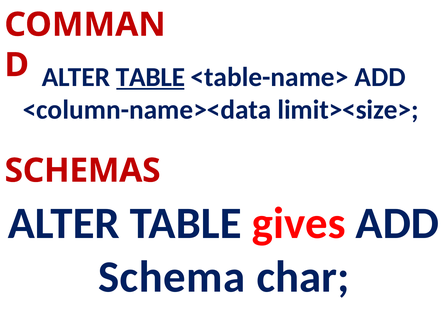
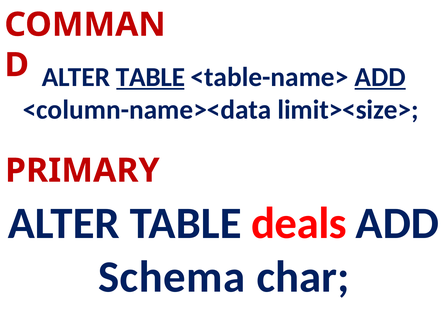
ADD at (380, 77) underline: none -> present
SCHEMAS: SCHEMAS -> PRIMARY
gives: gives -> deals
